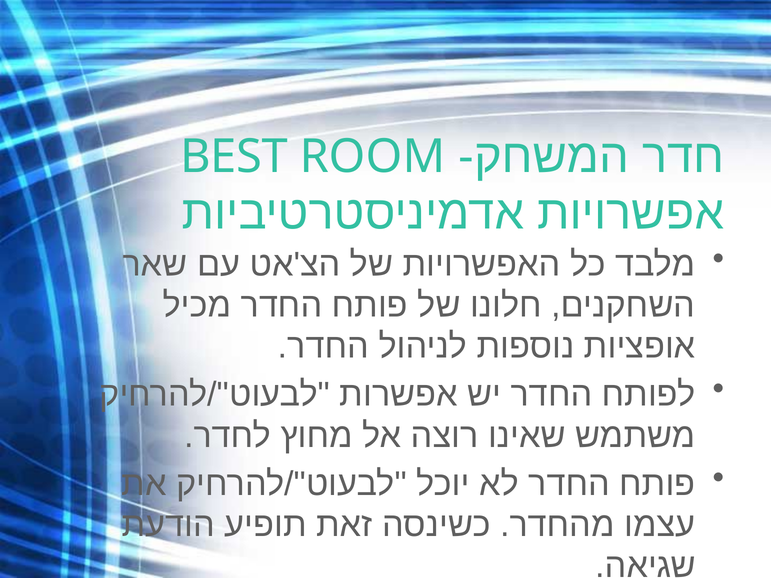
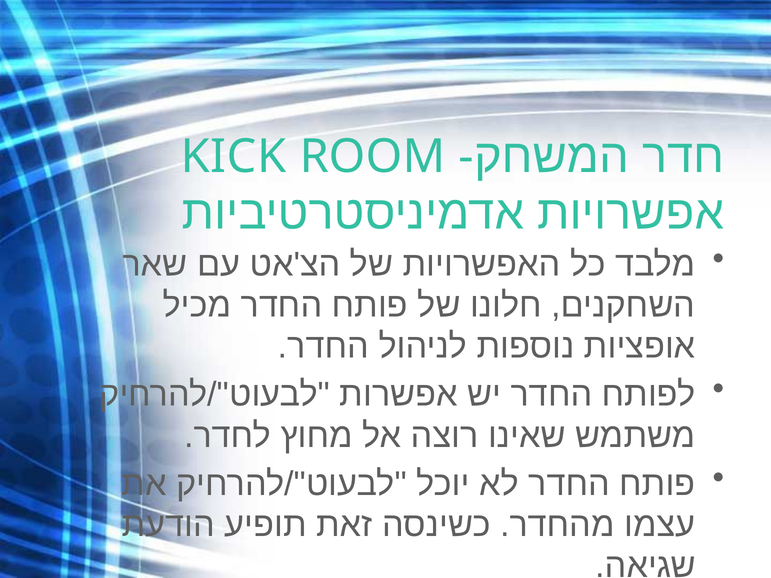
BEST: BEST -> KICK
